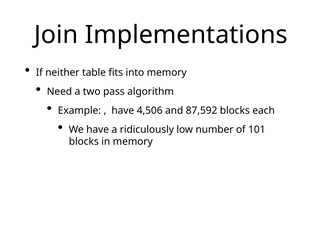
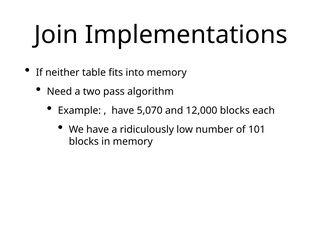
4,506: 4,506 -> 5,070
87,592: 87,592 -> 12,000
